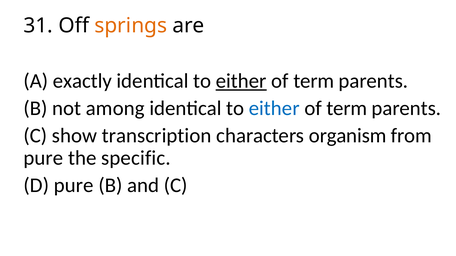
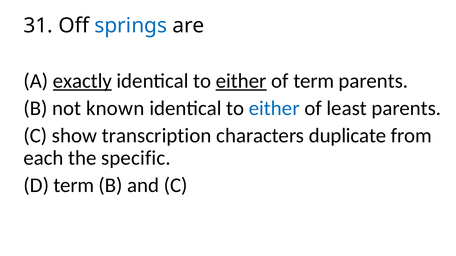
springs colour: orange -> blue
exactly underline: none -> present
among: among -> known
term at (347, 108): term -> least
organism: organism -> duplicate
pure at (43, 158): pure -> each
D pure: pure -> term
